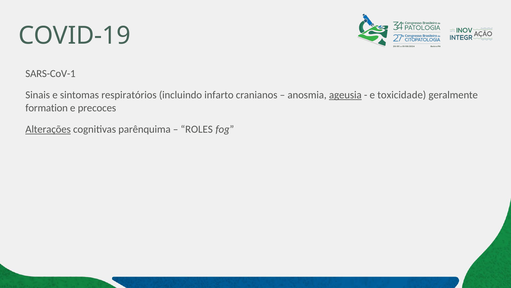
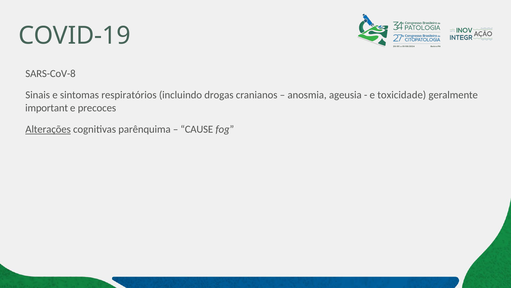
SARS-CoV-1: SARS-CoV-1 -> SARS-CoV-8
infarto: infarto -> drogas
ageusia underline: present -> none
formation: formation -> important
ROLES: ROLES -> CAUSE
